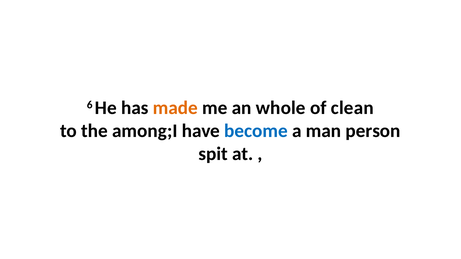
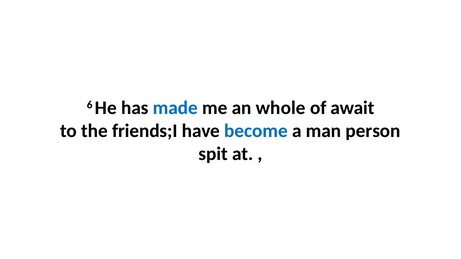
made colour: orange -> blue
clean: clean -> await
among;I: among;I -> friends;I
